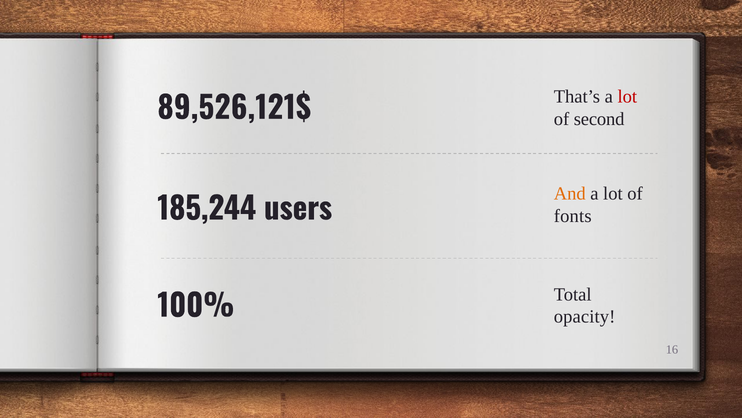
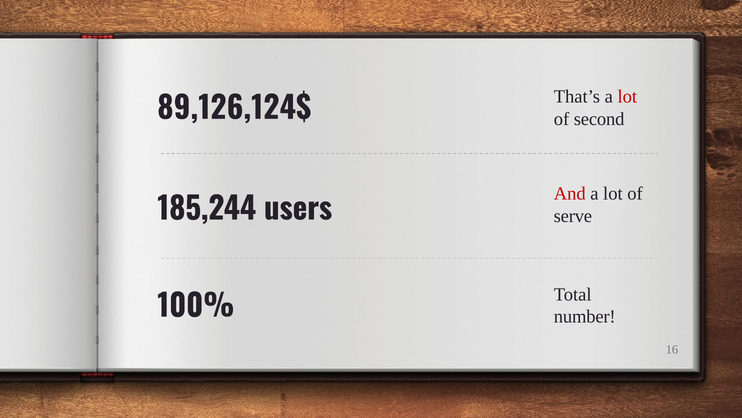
89,526,121$: 89,526,121$ -> 89,126,124$
And colour: orange -> red
fonts: fonts -> serve
opacity: opacity -> number
